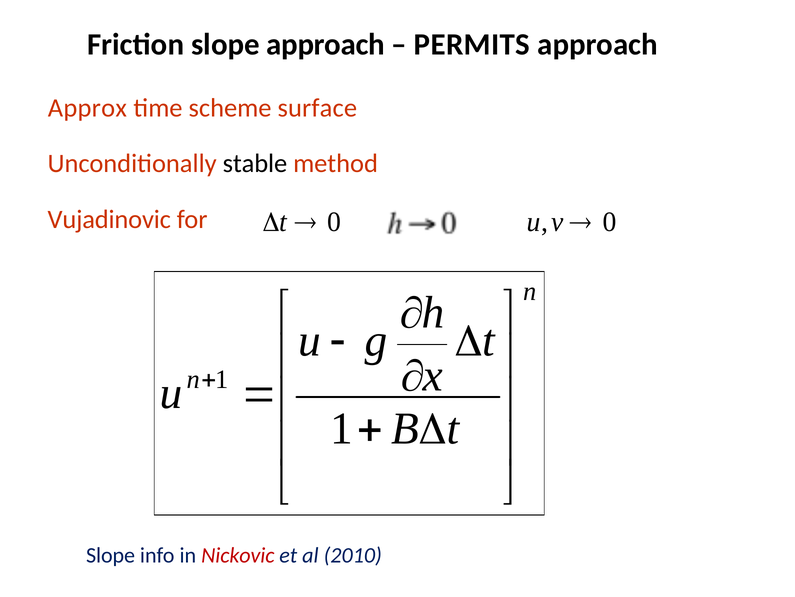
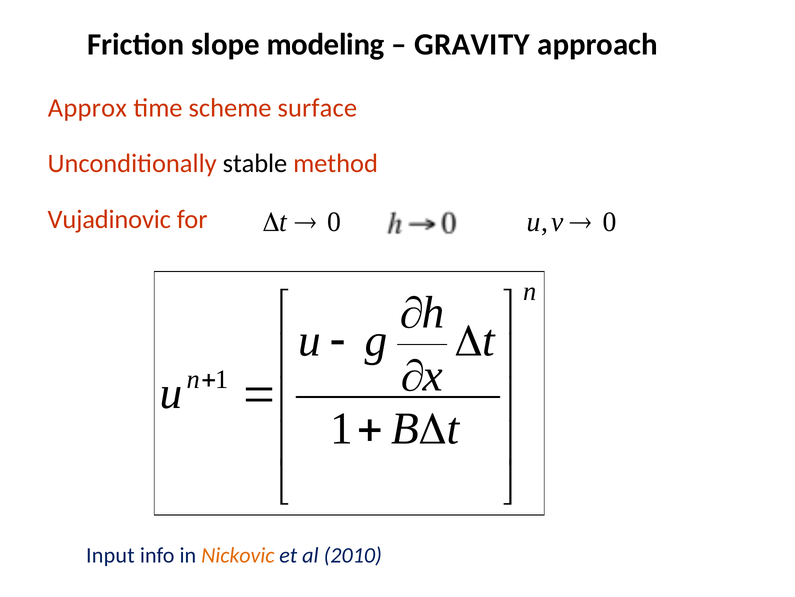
slope approach: approach -> modeling
PERMITS: PERMITS -> GRAVITY
Slope at (111, 555): Slope -> Input
Nickovic colour: red -> orange
